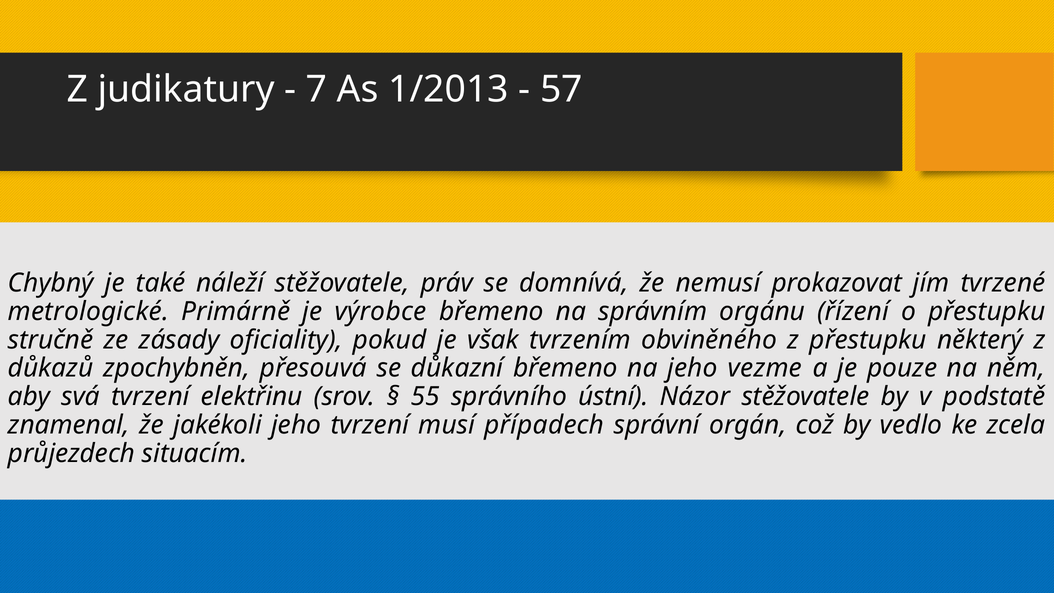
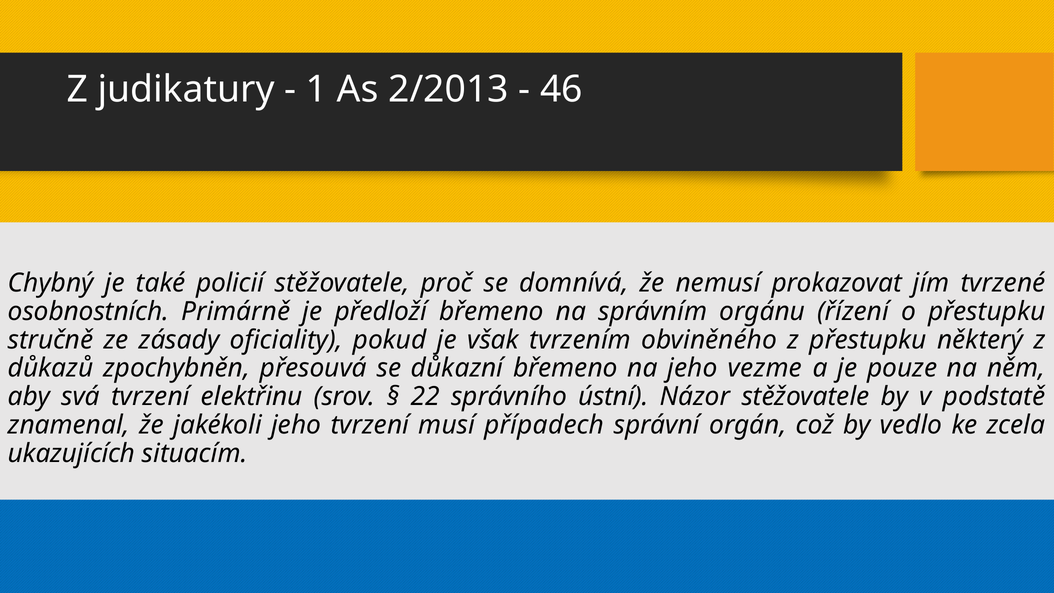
7: 7 -> 1
1/2013: 1/2013 -> 2/2013
57: 57 -> 46
náleží: náleží -> policií
práv: práv -> proč
metrologické: metrologické -> osobnostních
výrobce: výrobce -> předloží
55: 55 -> 22
průjezdech: průjezdech -> ukazujících
